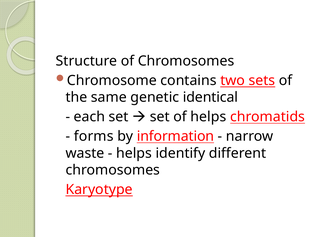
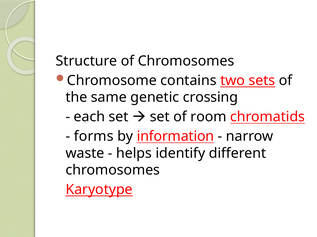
identical: identical -> crossing
of helps: helps -> room
